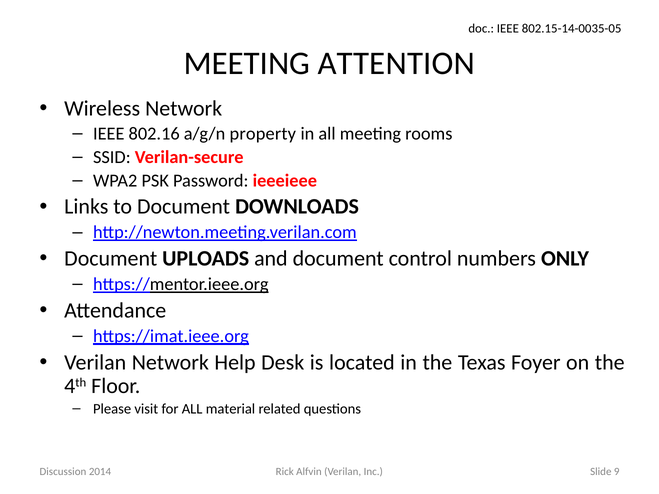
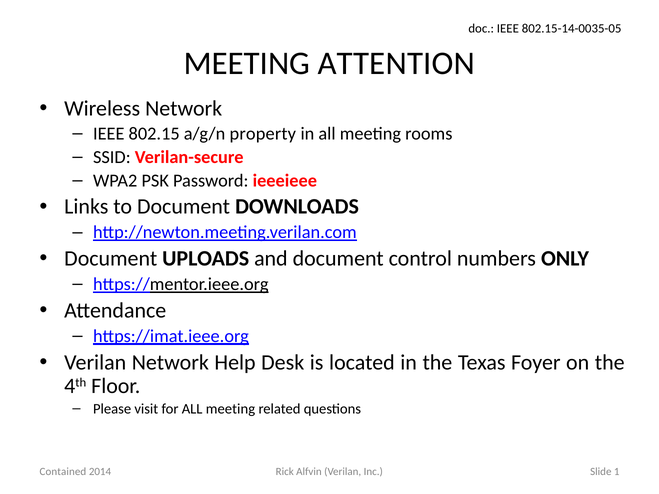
802.16: 802.16 -> 802.15
for ALL material: material -> meeting
Discussion: Discussion -> Contained
9: 9 -> 1
